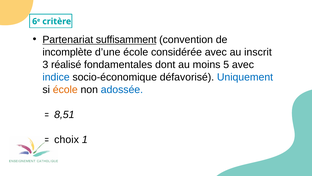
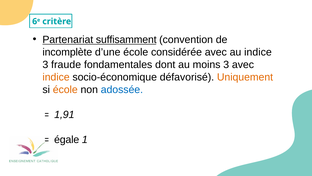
au inscrit: inscrit -> indice
réalisé: réalisé -> fraude
moins 5: 5 -> 3
indice at (56, 77) colour: blue -> orange
Uniquement colour: blue -> orange
8,51: 8,51 -> 1,91
choix: choix -> égale
